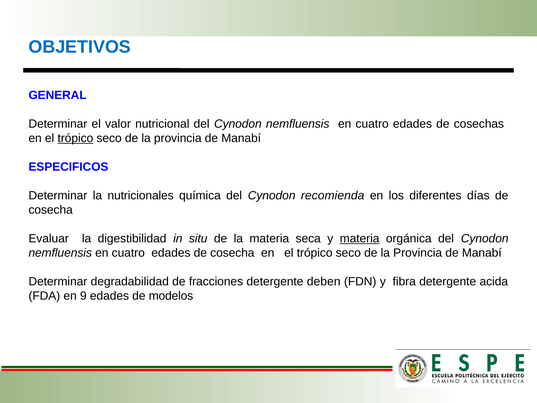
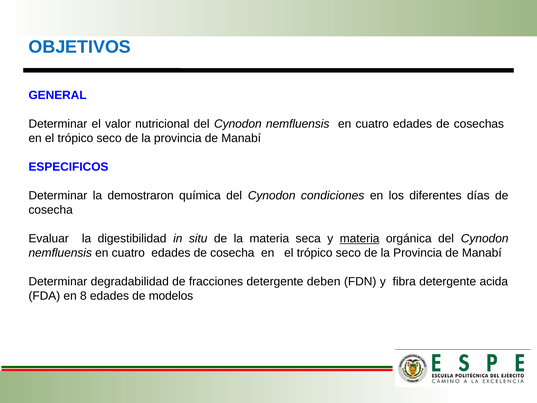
trópico at (75, 138) underline: present -> none
nutricionales: nutricionales -> demostraron
recomienda: recomienda -> condiciones
9: 9 -> 8
